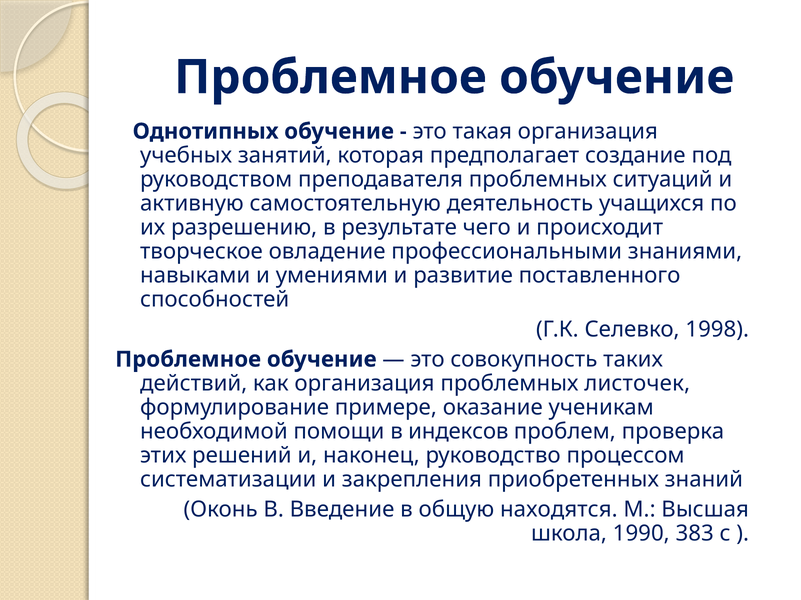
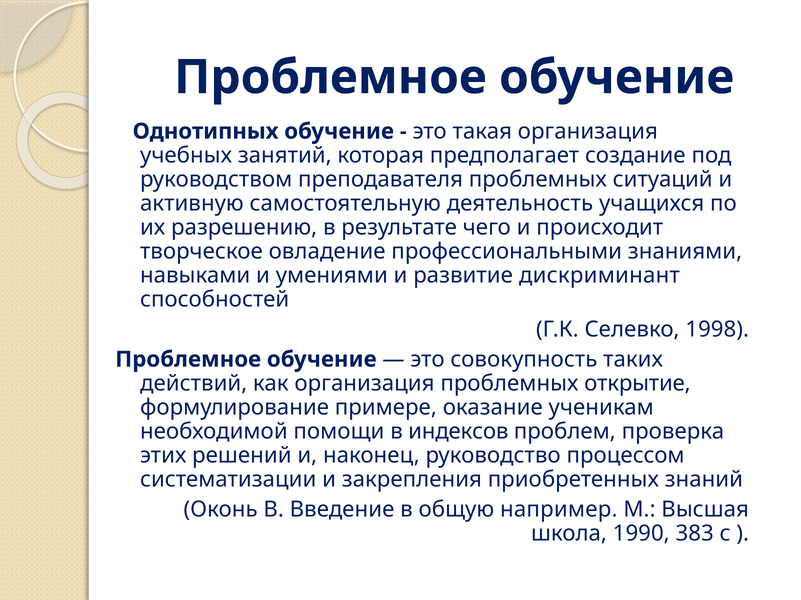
поставленного: поставленного -> дискриминант
листочек: листочек -> открытие
находятся: находятся -> например
